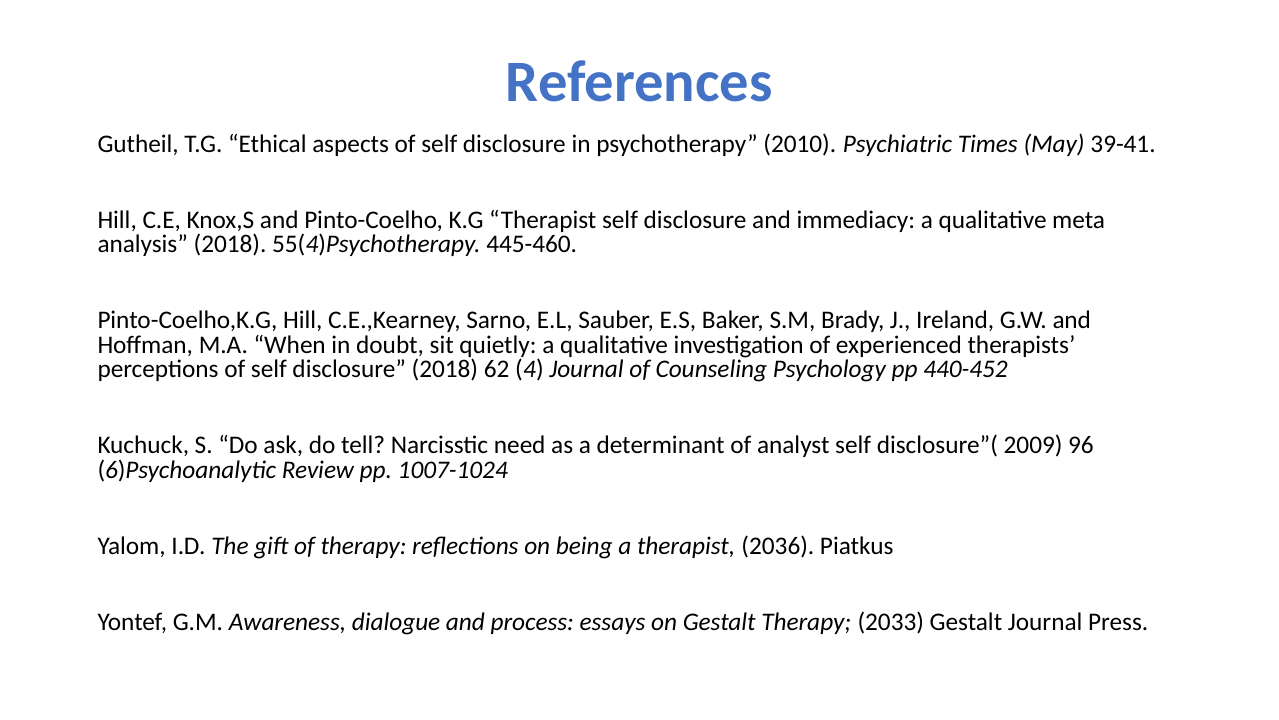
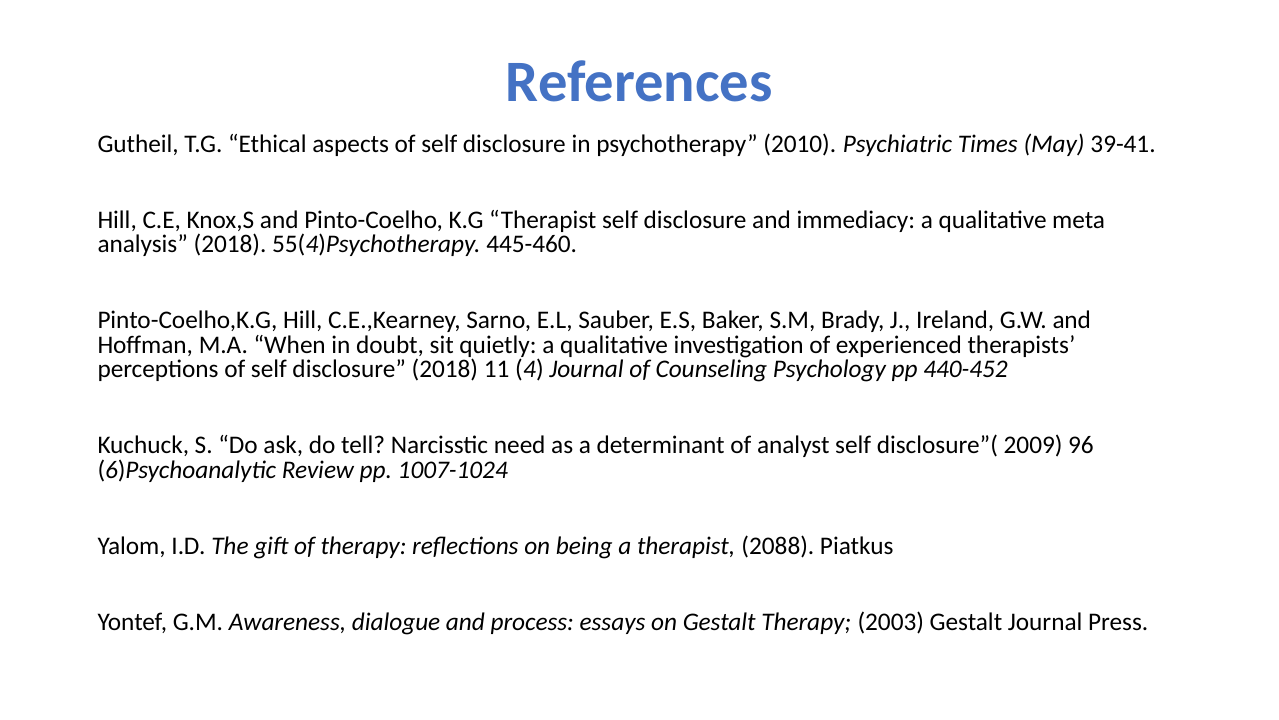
62: 62 -> 11
2036: 2036 -> 2088
2033: 2033 -> 2003
